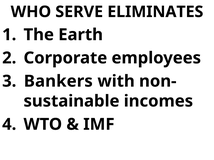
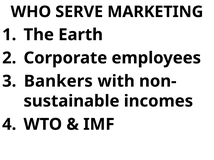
ELIMINATES: ELIMINATES -> MARKETING
